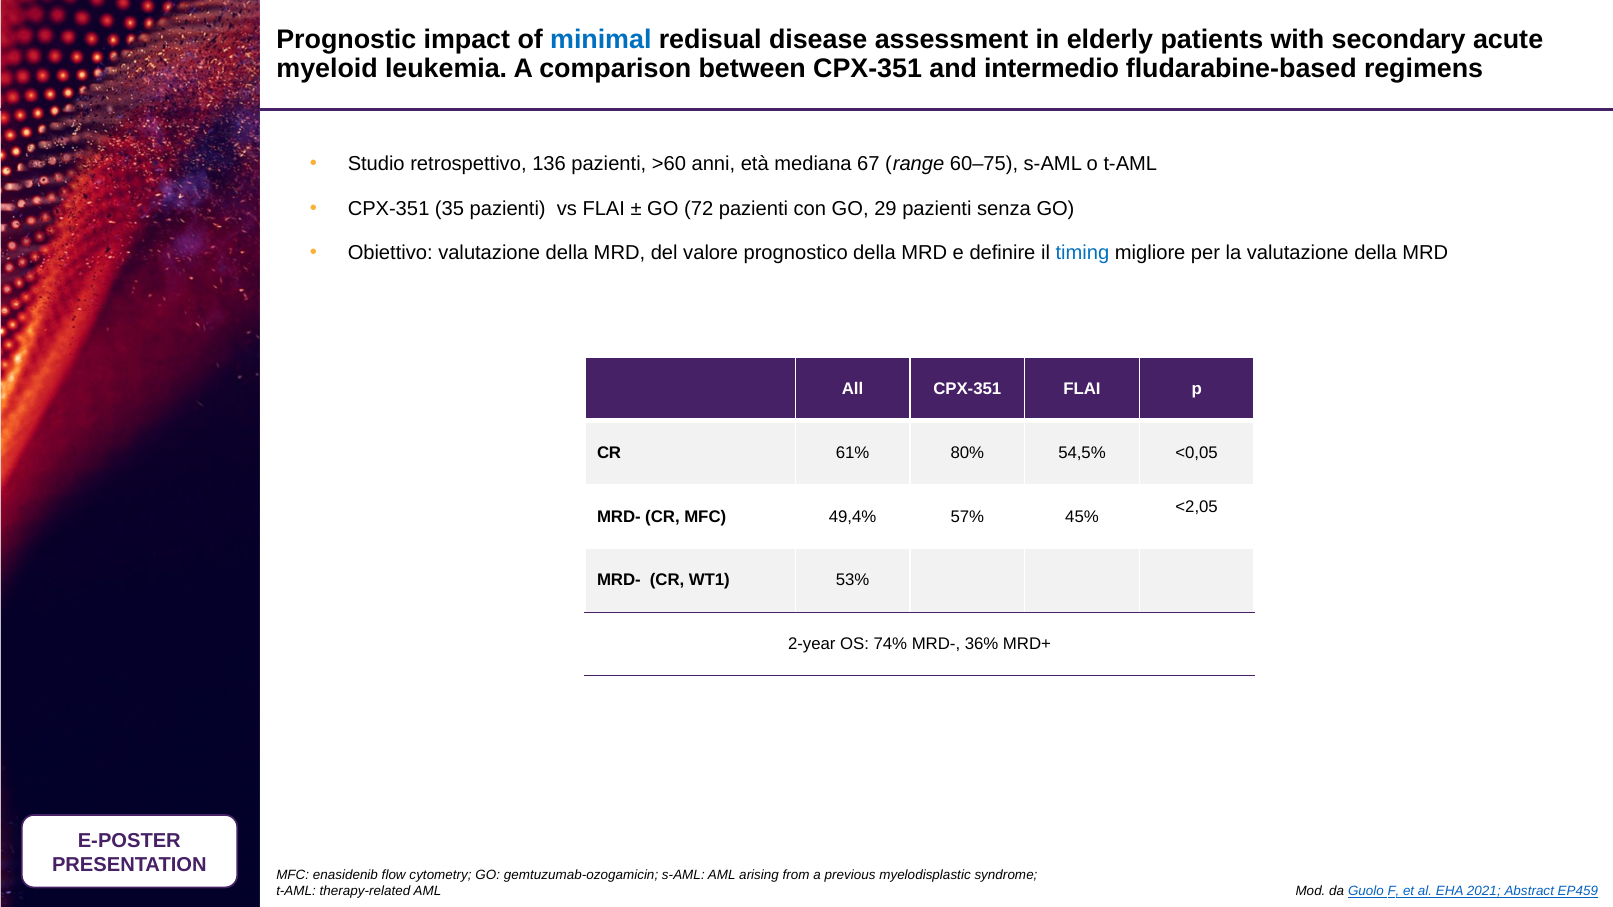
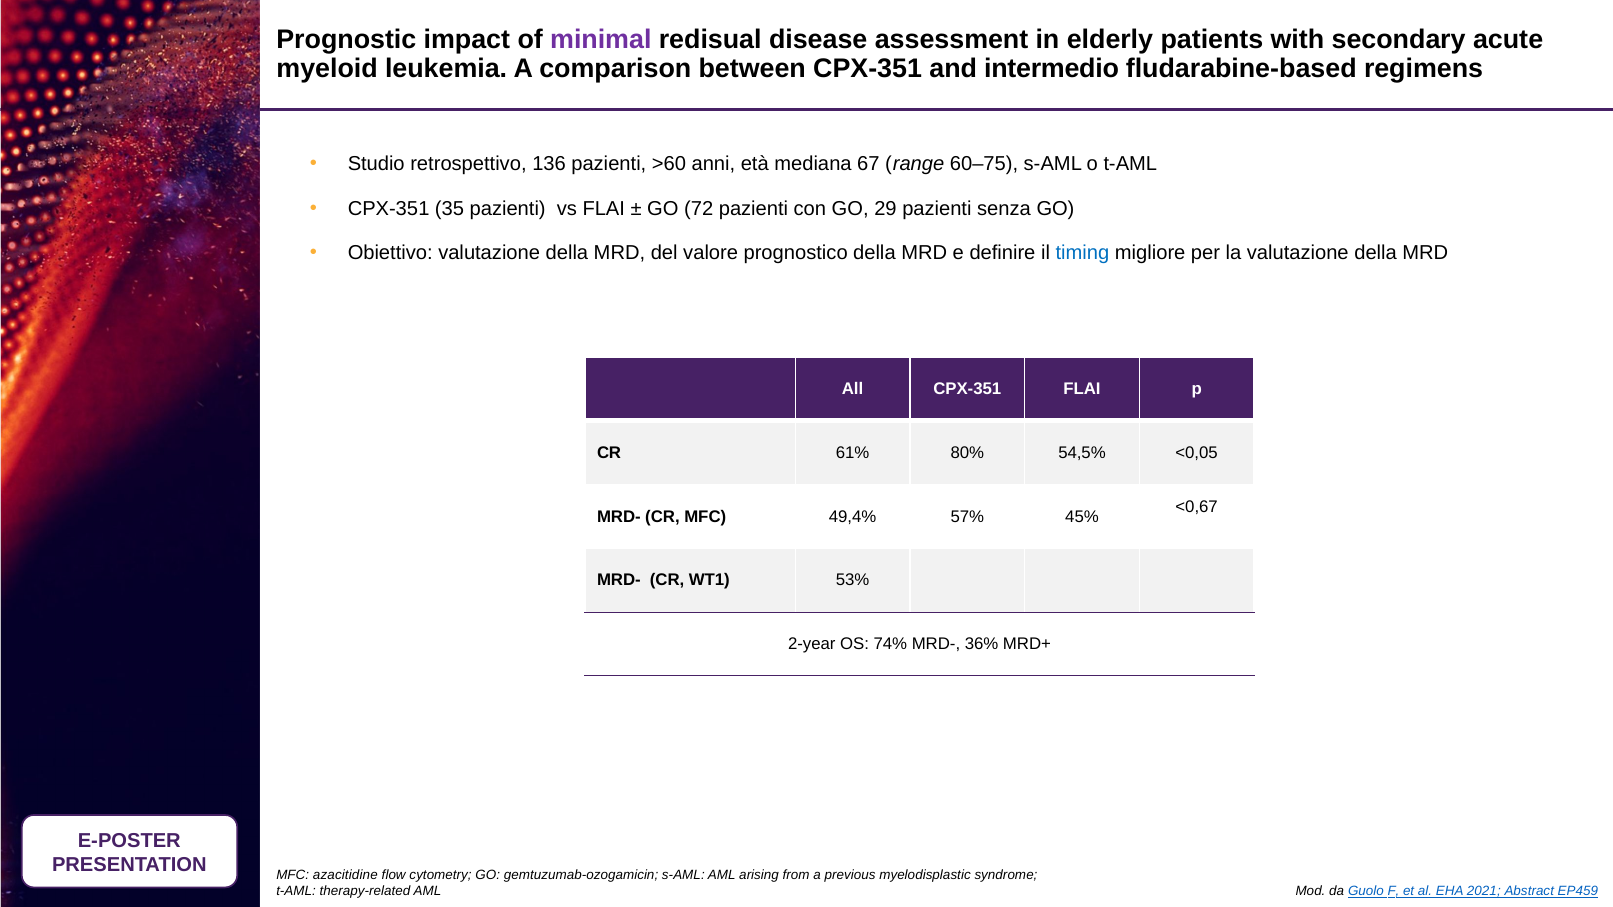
minimal colour: blue -> purple
<2,05: <2,05 -> <0,67
enasidenib: enasidenib -> azacitidine
